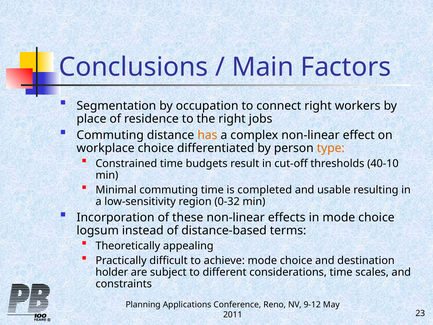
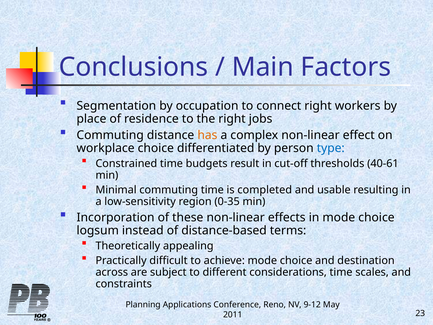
type colour: orange -> blue
40-10: 40-10 -> 40-61
0-32: 0-32 -> 0-35
holder: holder -> across
